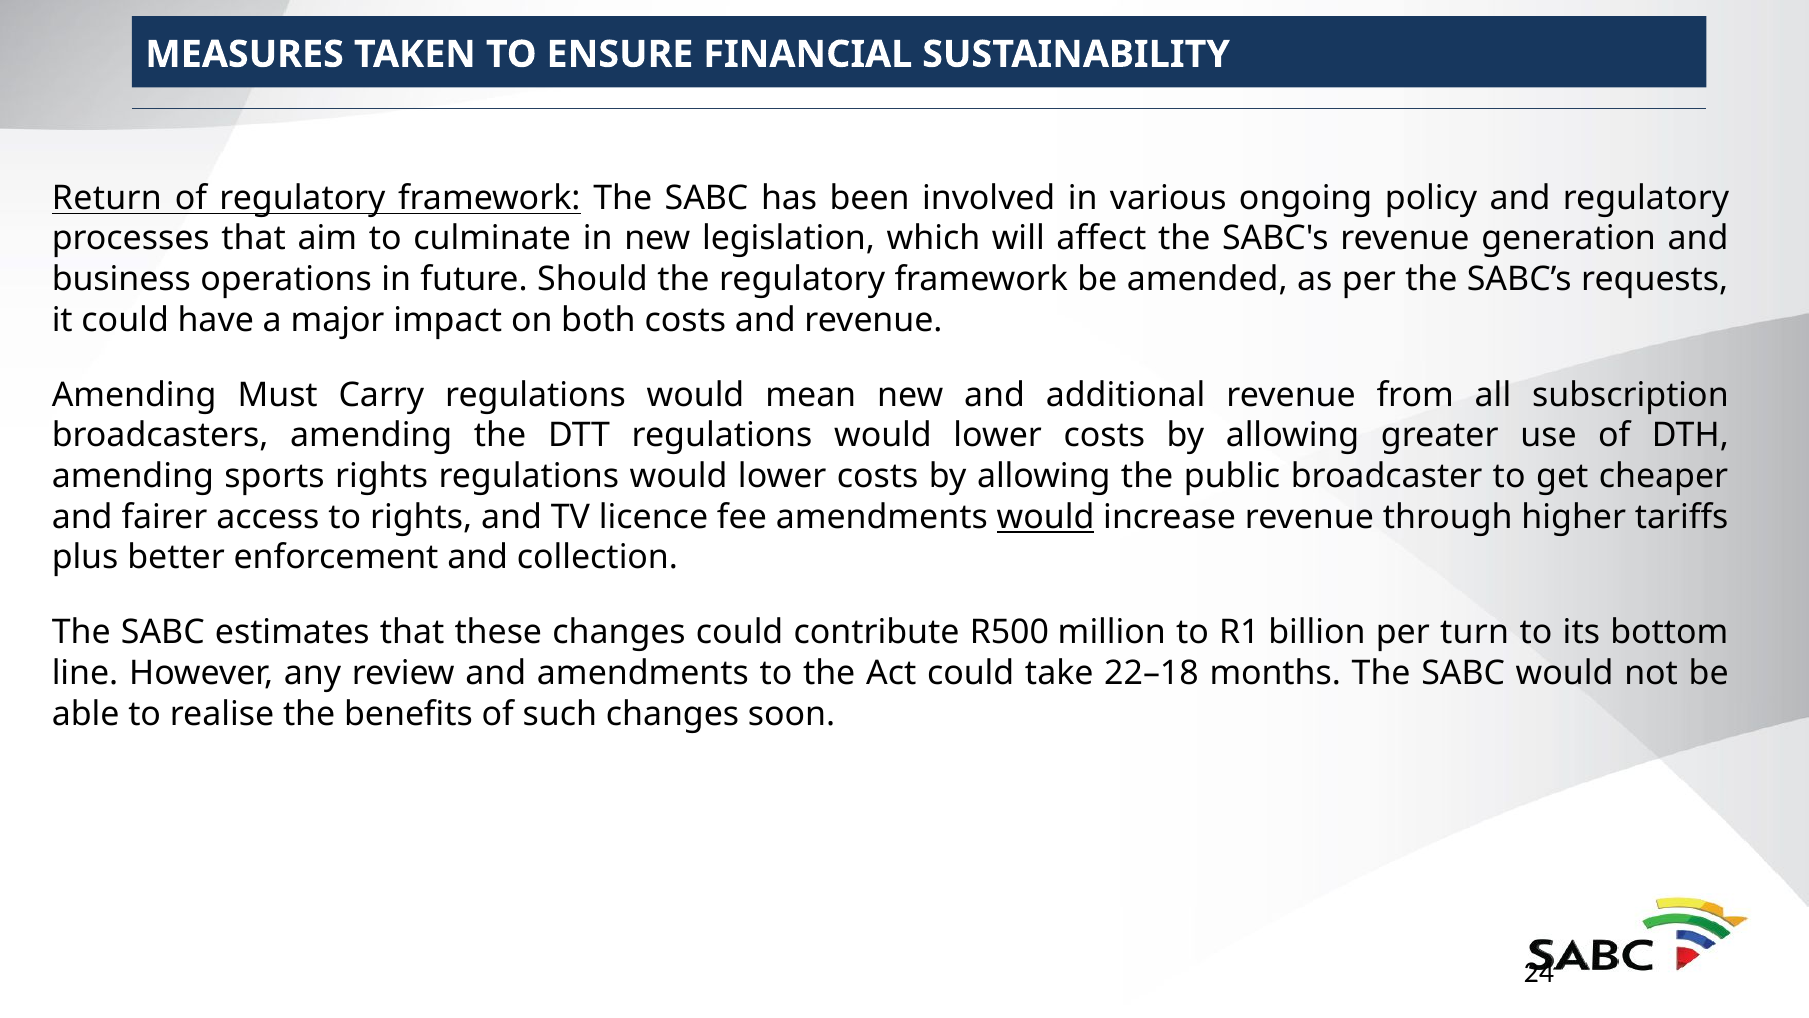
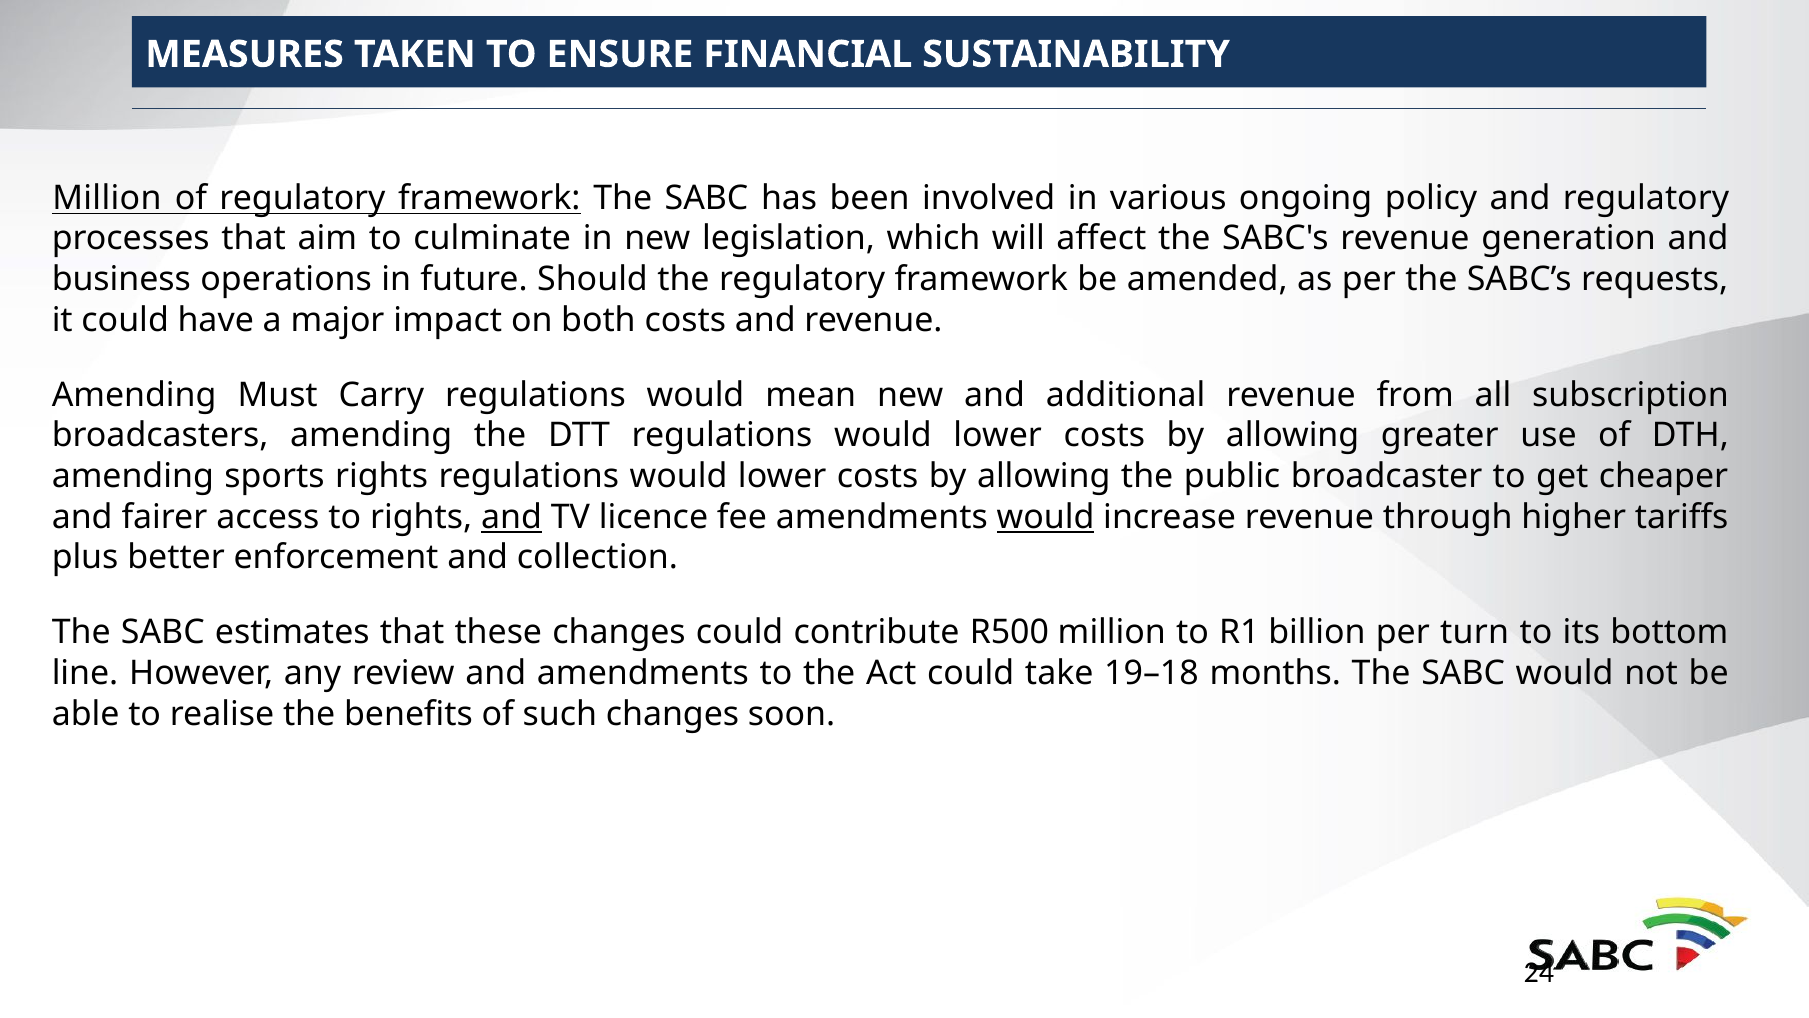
Return at (107, 198): Return -> Million
and at (511, 517) underline: none -> present
22–18: 22–18 -> 19–18
